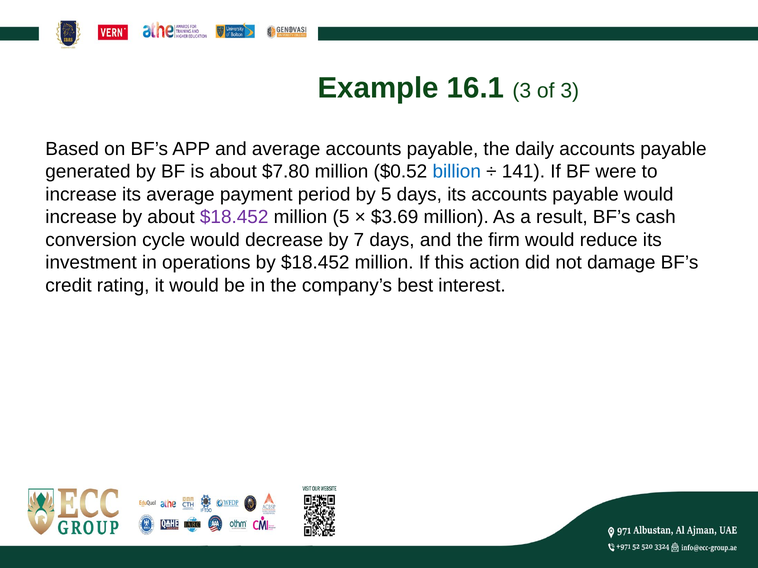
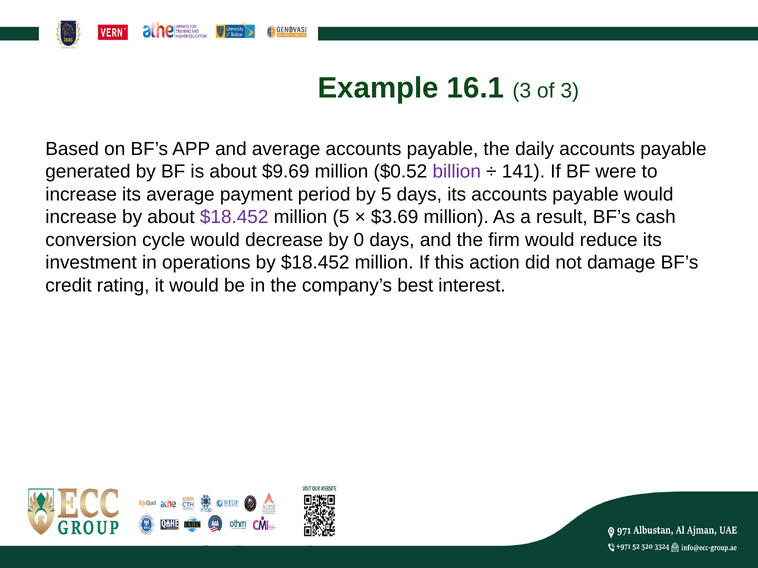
$7.80: $7.80 -> $9.69
billion colour: blue -> purple
7: 7 -> 0
